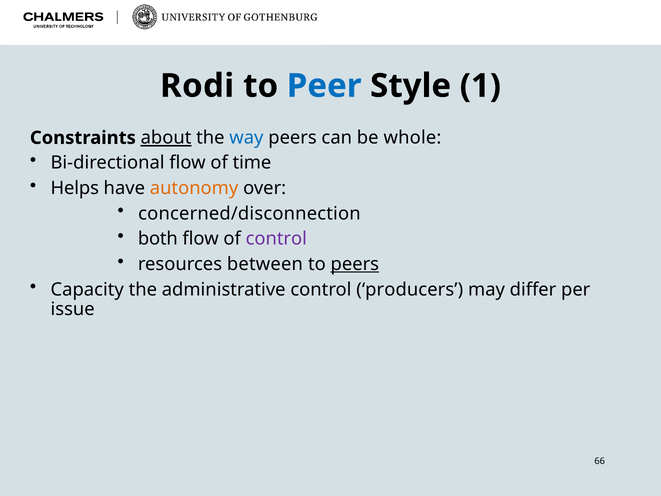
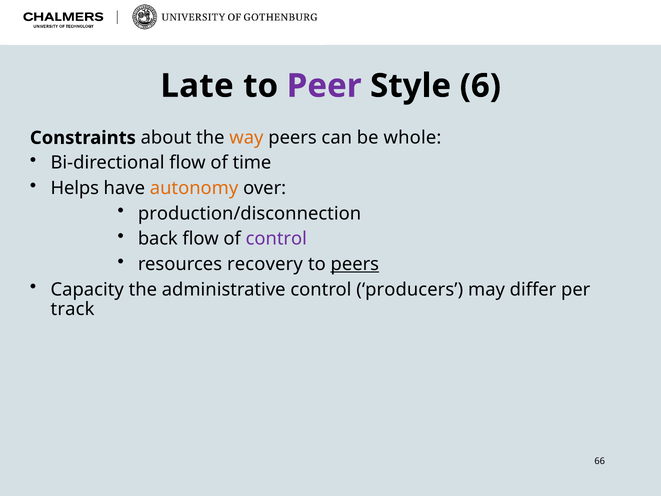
Rodi: Rodi -> Late
Peer colour: blue -> purple
1: 1 -> 6
about underline: present -> none
way colour: blue -> orange
concerned/disconnection: concerned/disconnection -> production/disconnection
both: both -> back
between: between -> recovery
issue: issue -> track
